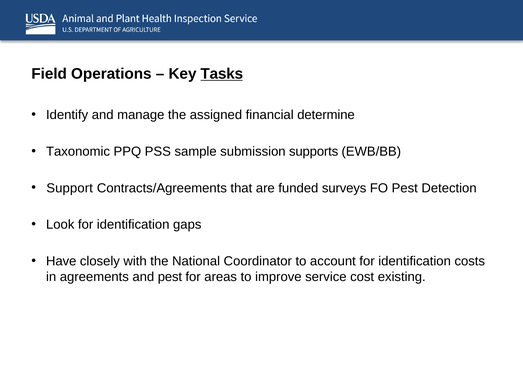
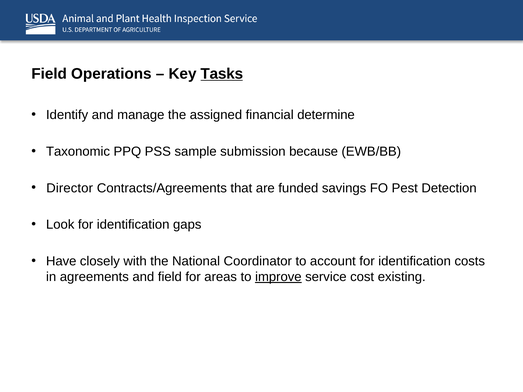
supports: supports -> because
Support: Support -> Director
surveys: surveys -> savings
and pest: pest -> field
improve underline: none -> present
